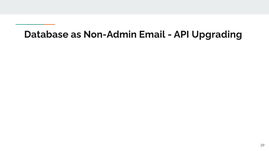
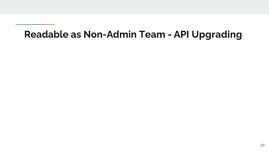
Database: Database -> Readable
Email: Email -> Team
